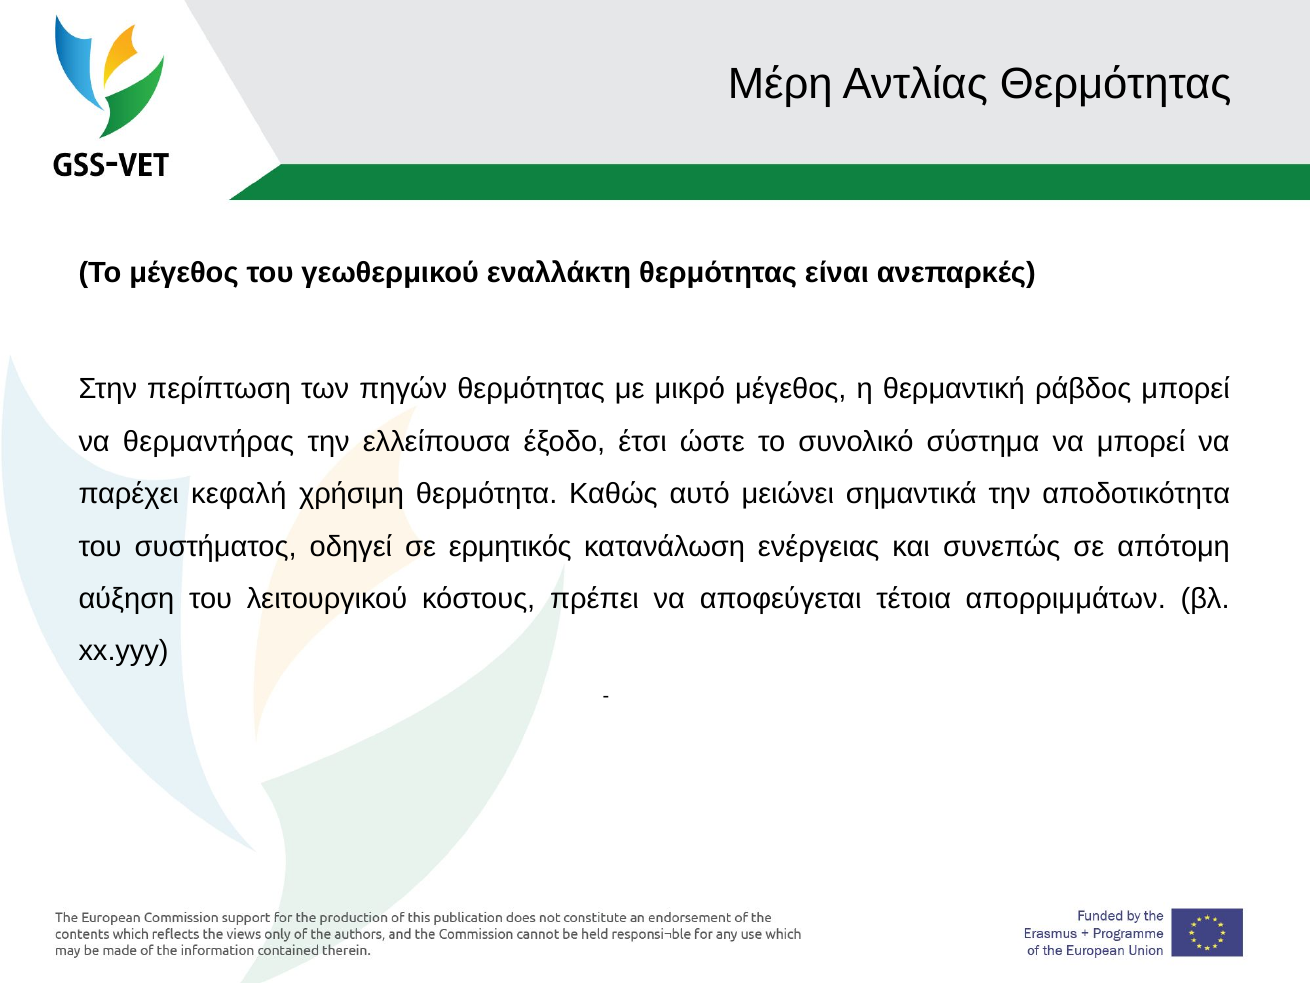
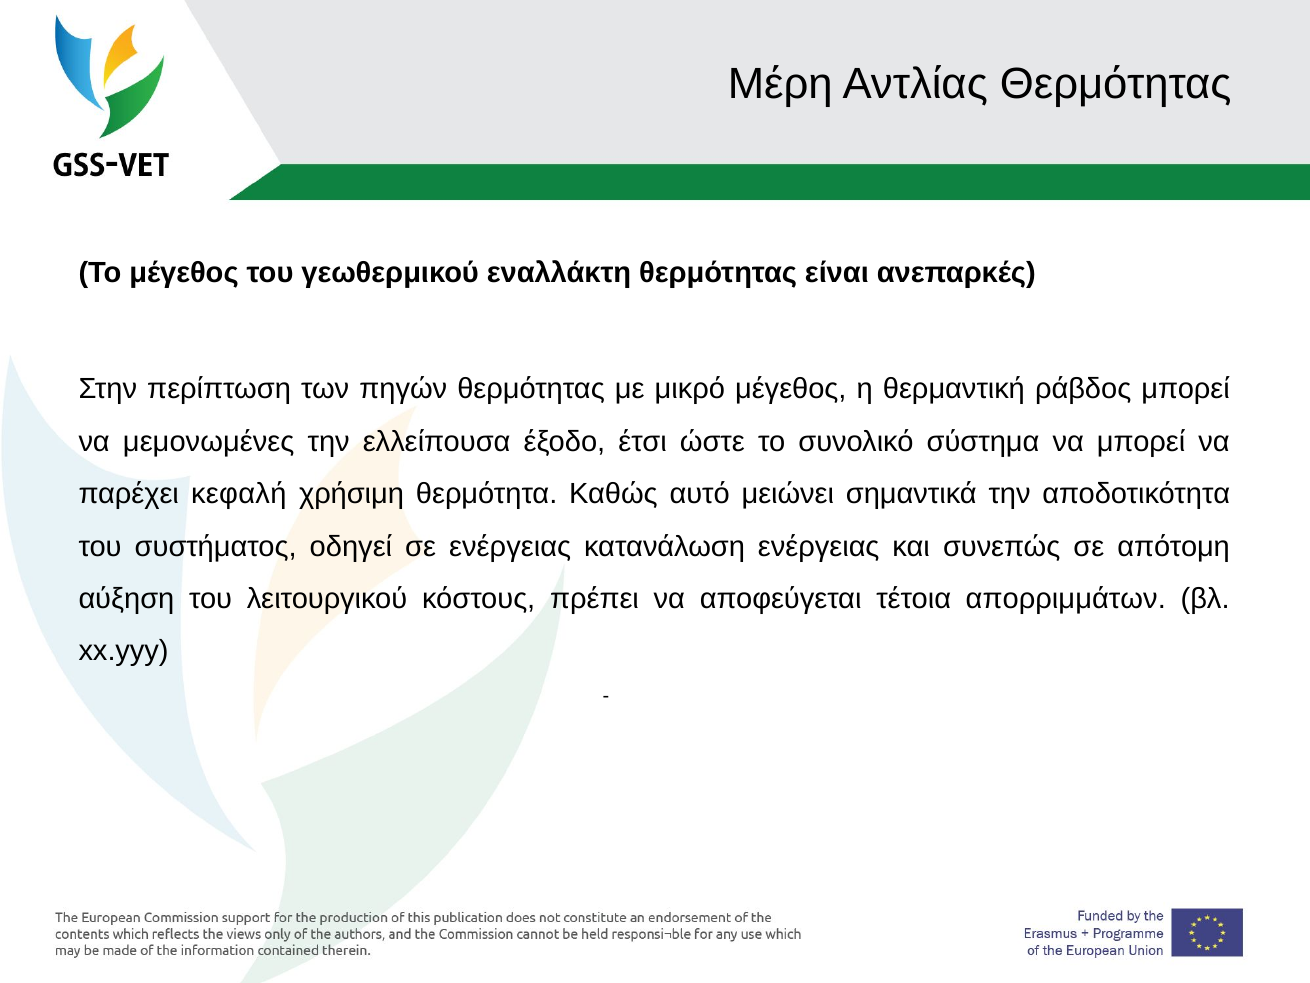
θερμαντήρας: θερμαντήρας -> μεμονωμένες
σε ερμητικός: ερμητικός -> ενέργειας
